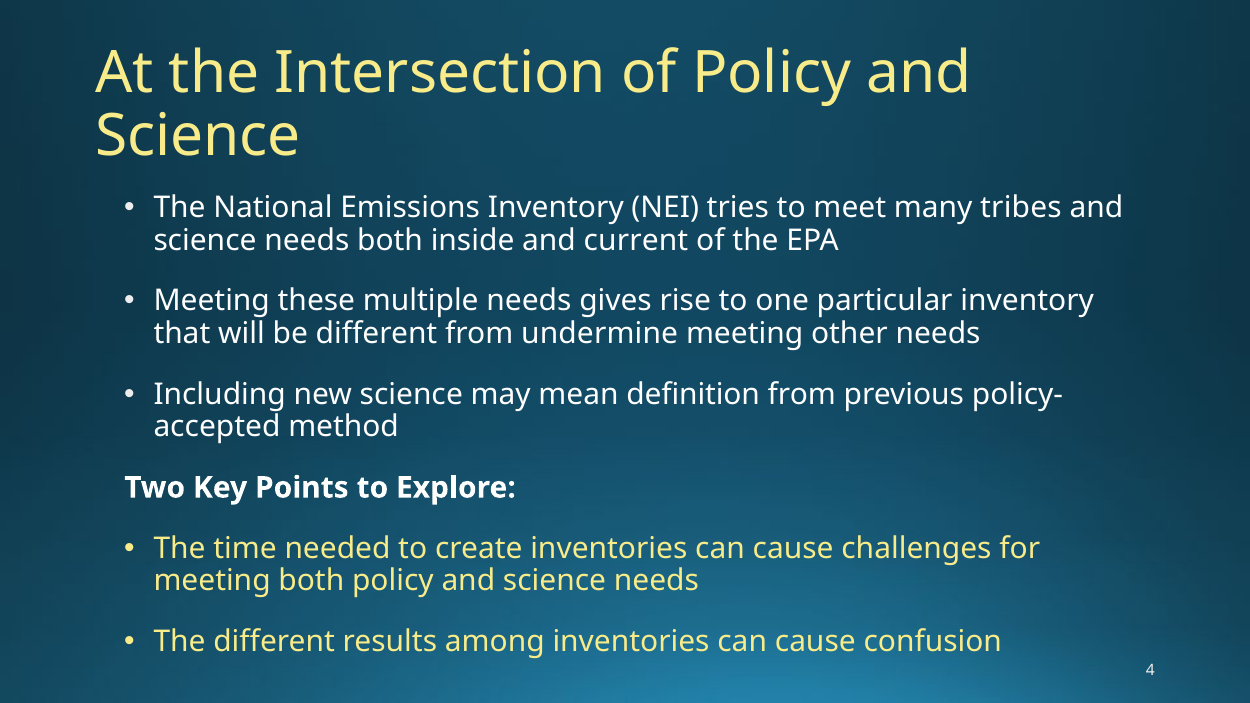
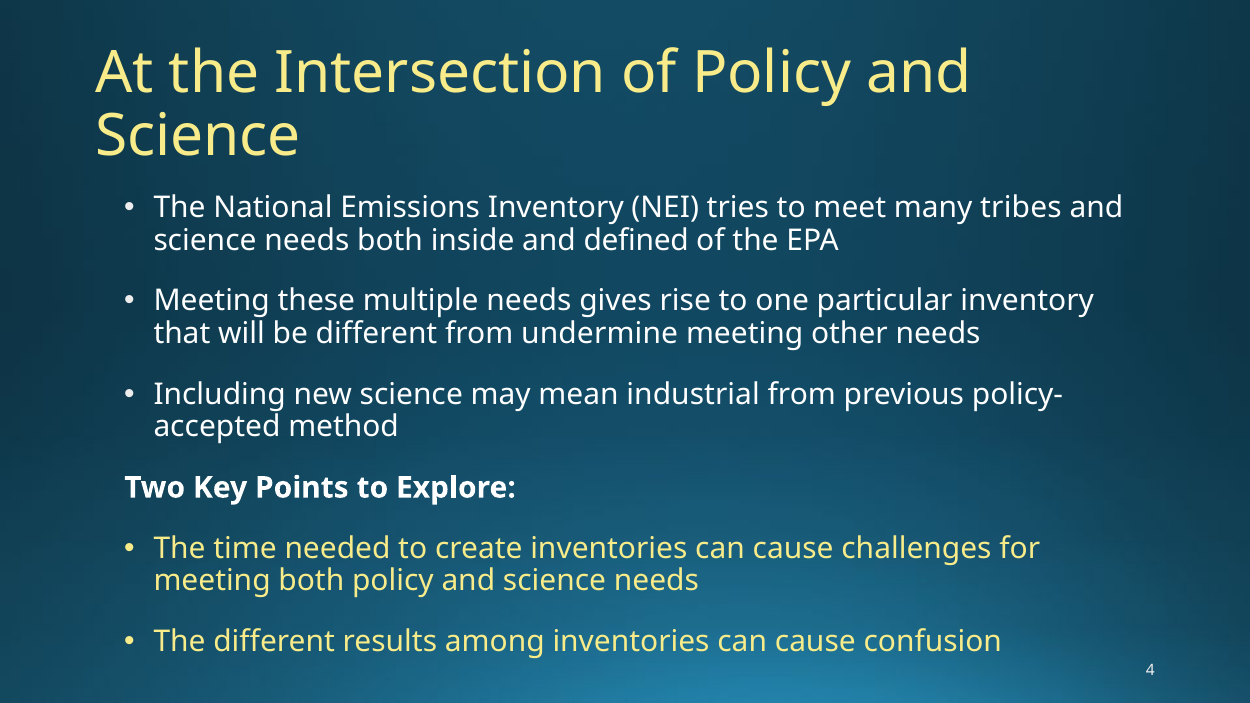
current: current -> defined
definition: definition -> industrial
